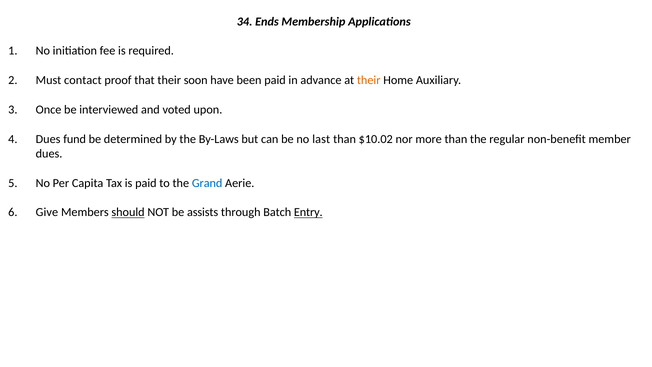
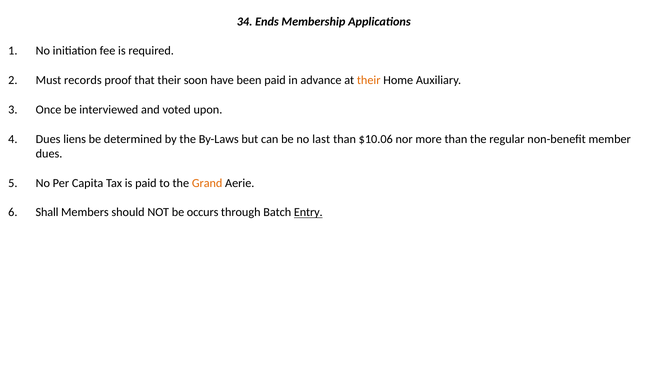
contact: contact -> records
fund: fund -> liens
$10.02: $10.02 -> $10.06
Grand colour: blue -> orange
Give: Give -> Shall
should underline: present -> none
assists: assists -> occurs
